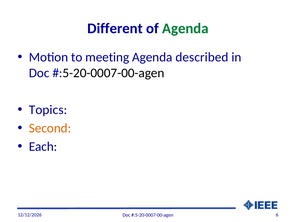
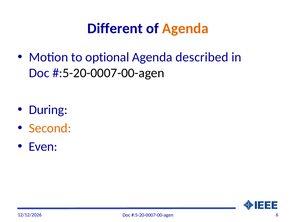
Agenda at (185, 28) colour: green -> orange
meeting: meeting -> optional
Topics: Topics -> During
Each: Each -> Even
